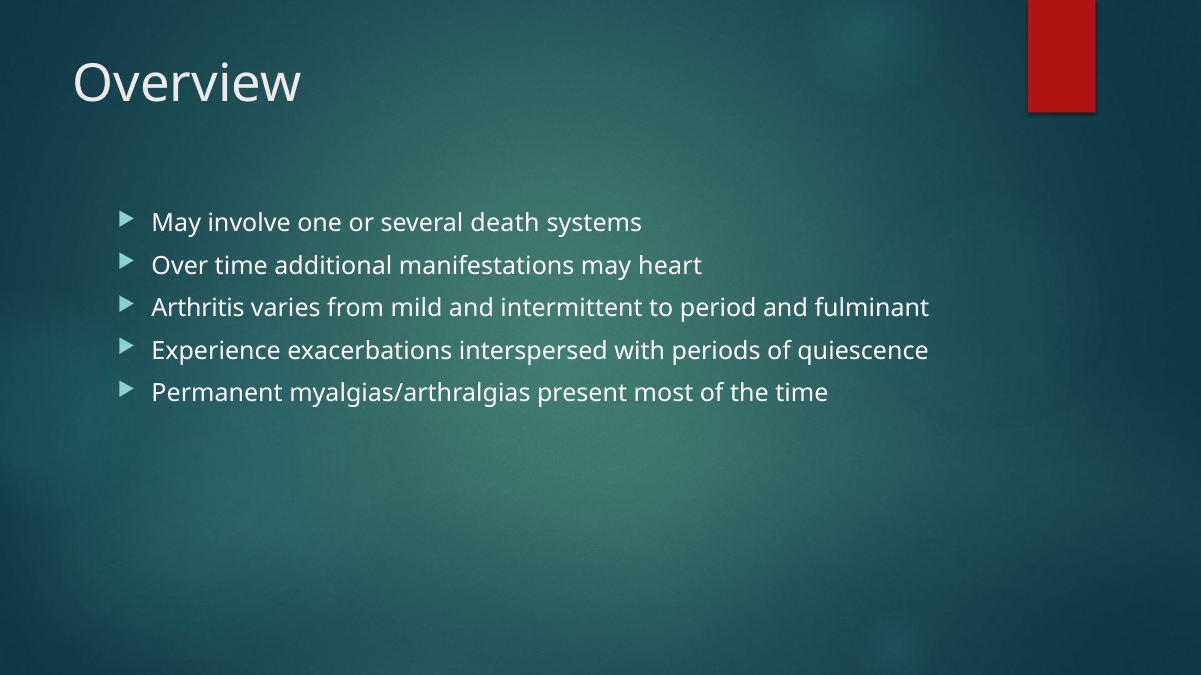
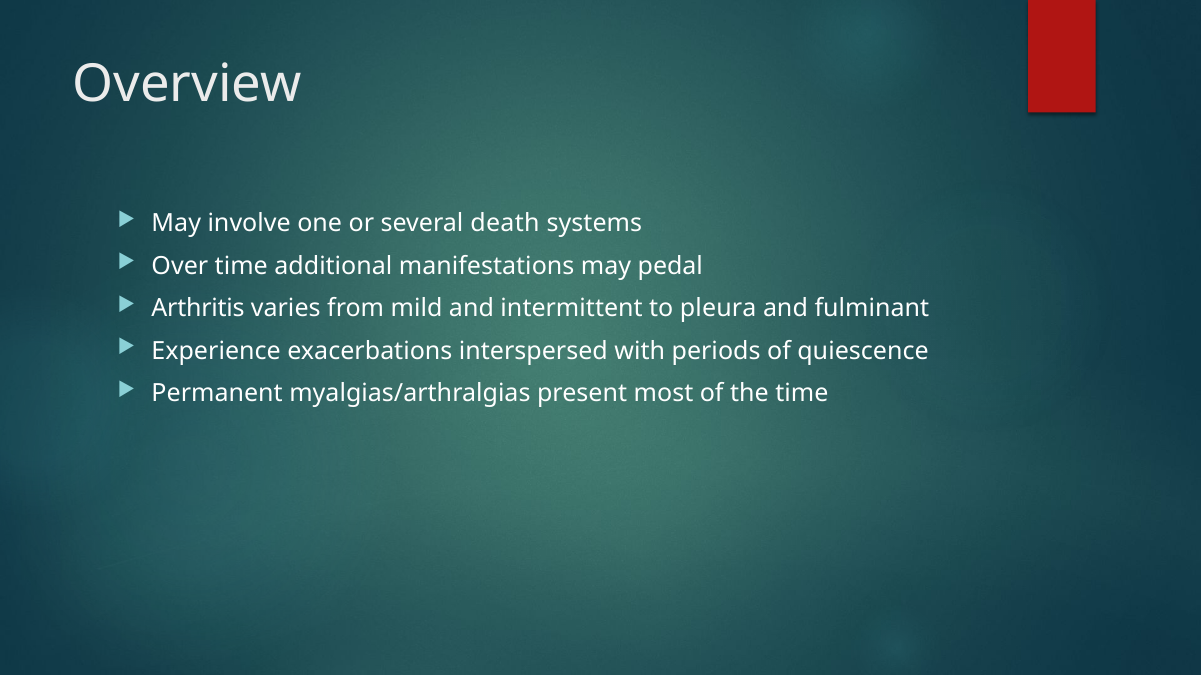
heart: heart -> pedal
period: period -> pleura
